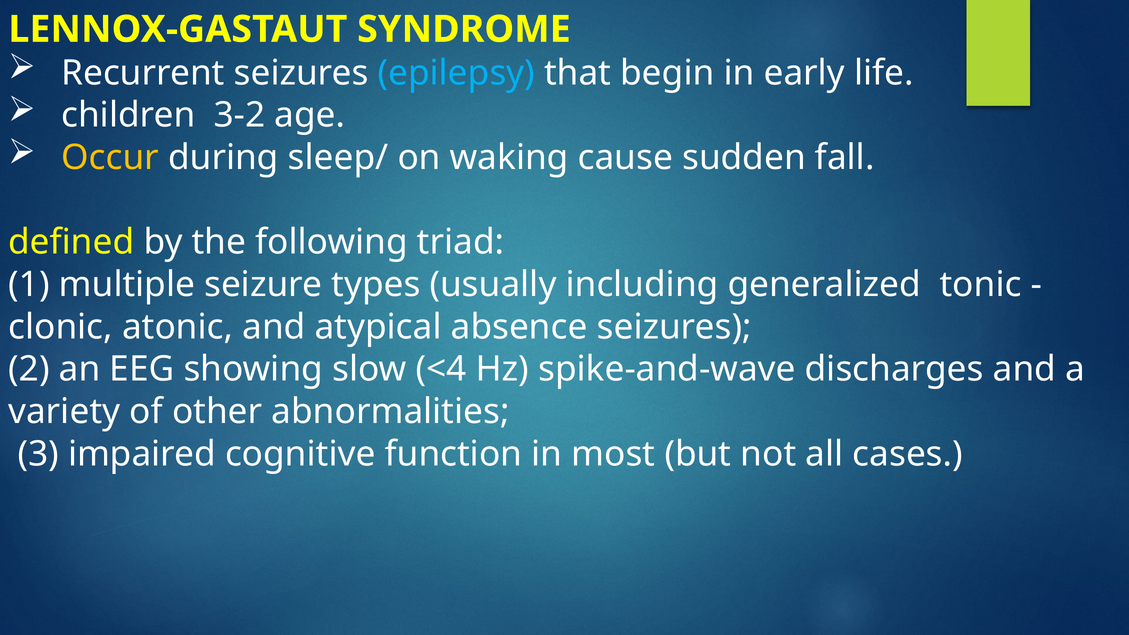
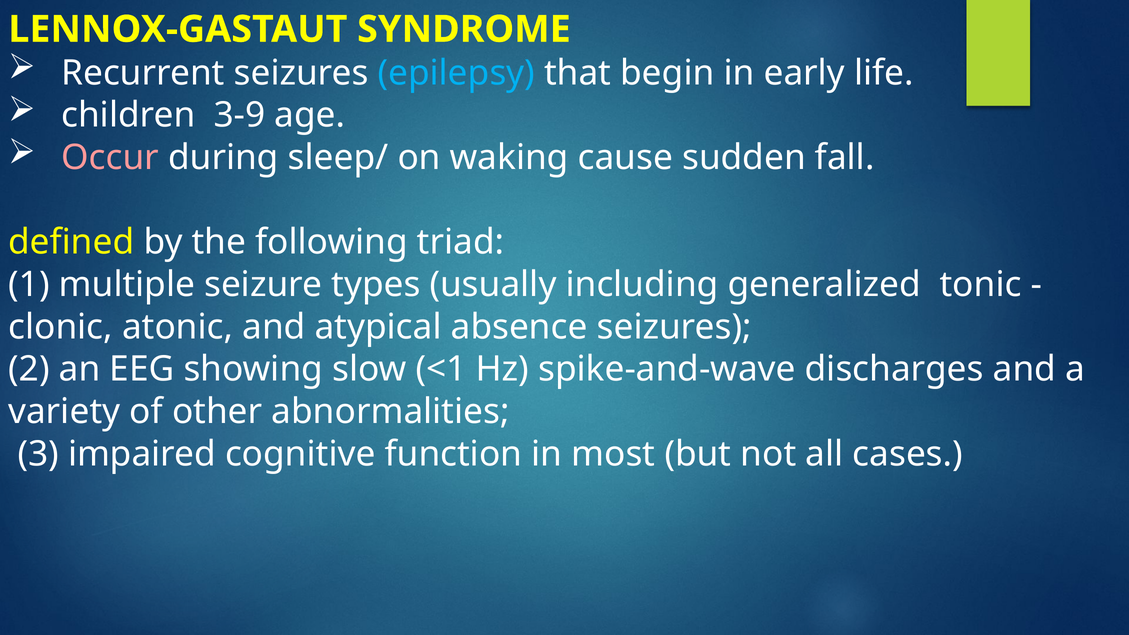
3-2: 3-2 -> 3-9
Occur colour: yellow -> pink
<4: <4 -> <1
